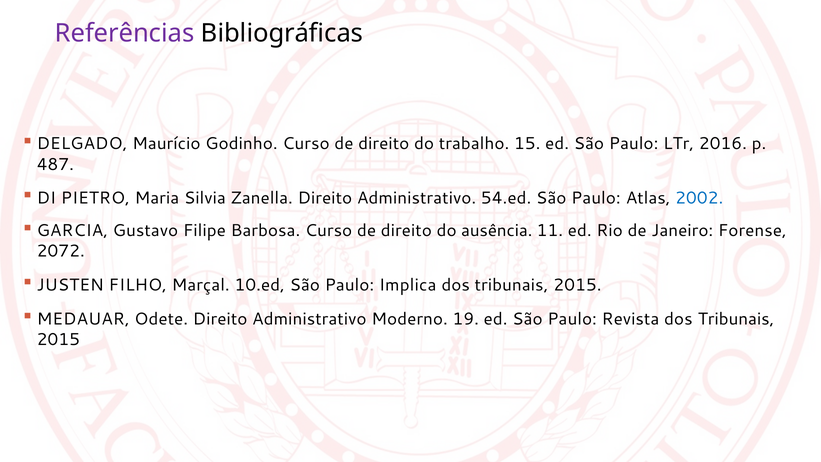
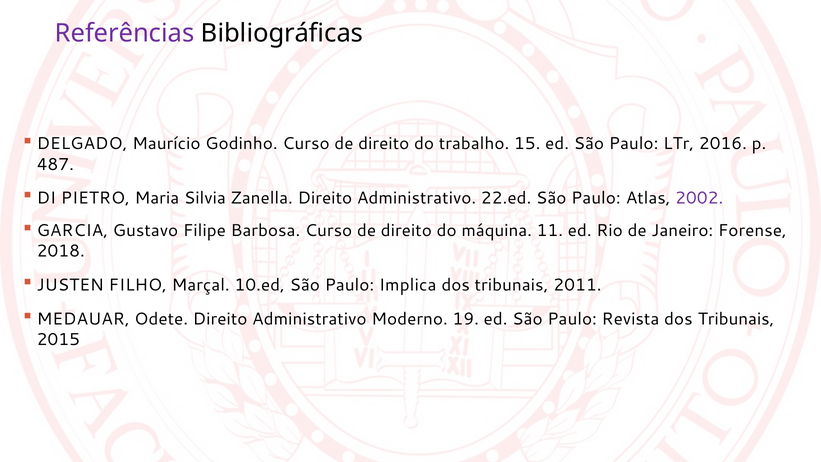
54.ed: 54.ed -> 22.ed
2002 colour: blue -> purple
ausência: ausência -> máquina
2072: 2072 -> 2018
2015 at (577, 285): 2015 -> 2011
